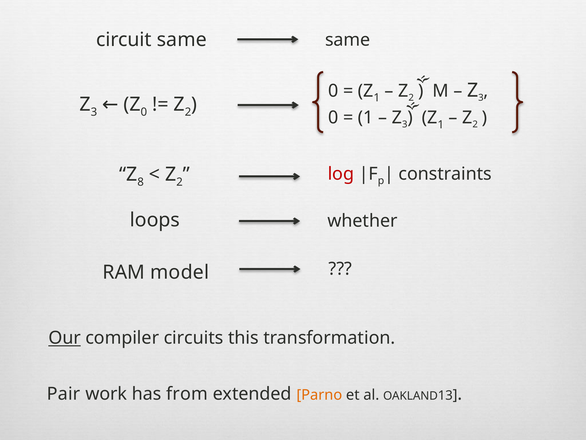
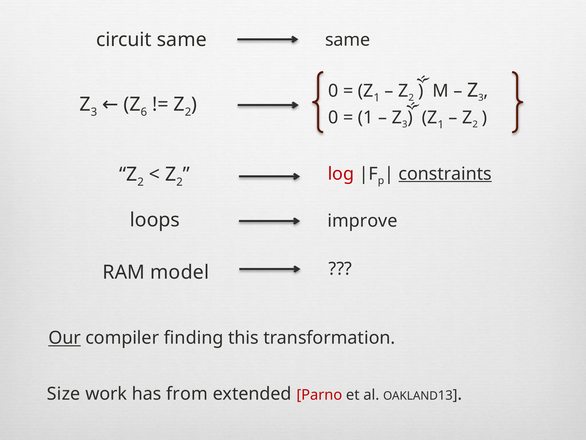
0 at (144, 112): 0 -> 6
constraints underline: none -> present
8 at (141, 182): 8 -> 2
whether: whether -> improve
circuits: circuits -> finding
Pair: Pair -> Size
Parno colour: orange -> red
